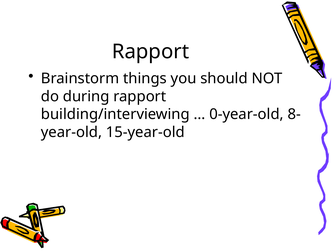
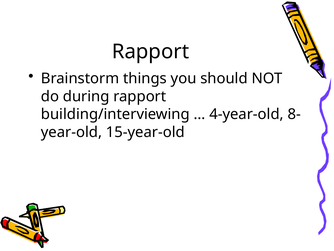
0-year-old: 0-year-old -> 4-year-old
